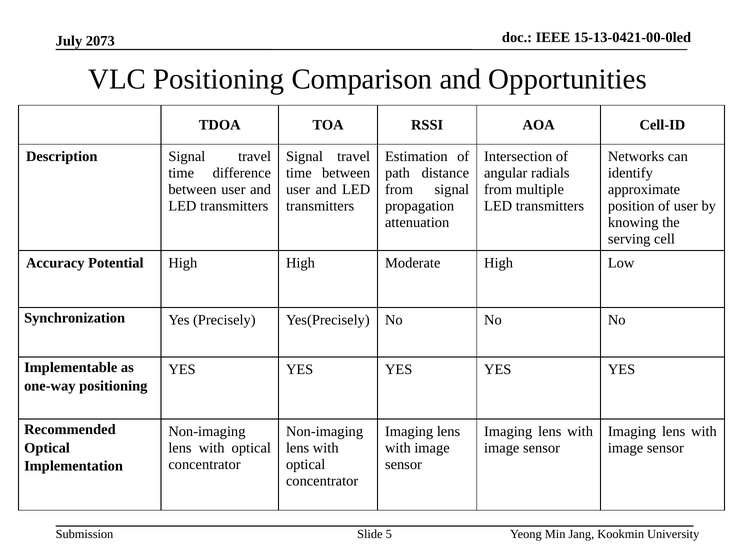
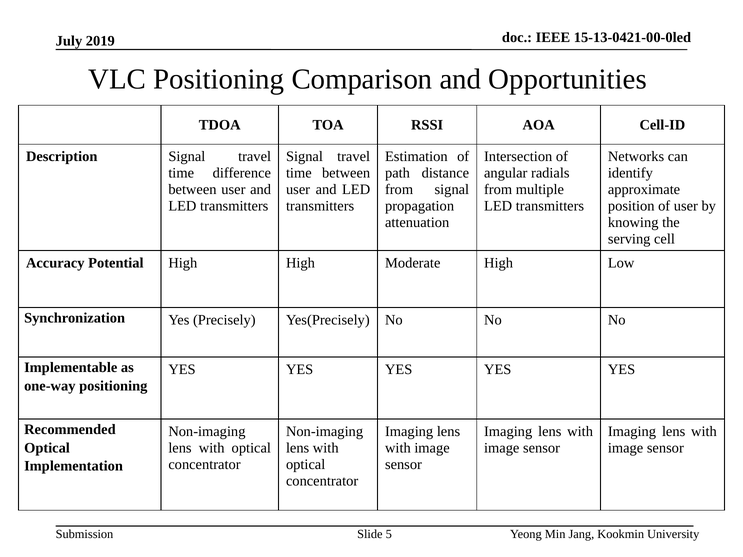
2073: 2073 -> 2019
